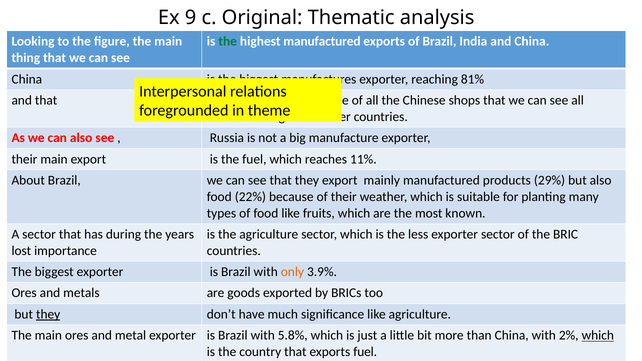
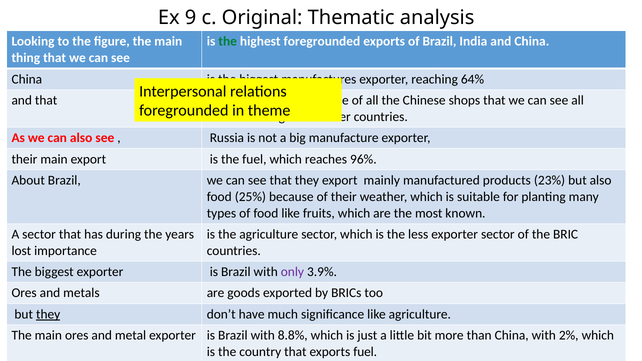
highest manufactured: manufactured -> foregrounded
81%: 81% -> 64%
11%: 11% -> 96%
29%: 29% -> 23%
22%: 22% -> 25%
only colour: orange -> purple
5.8%: 5.8% -> 8.8%
which at (598, 336) underline: present -> none
